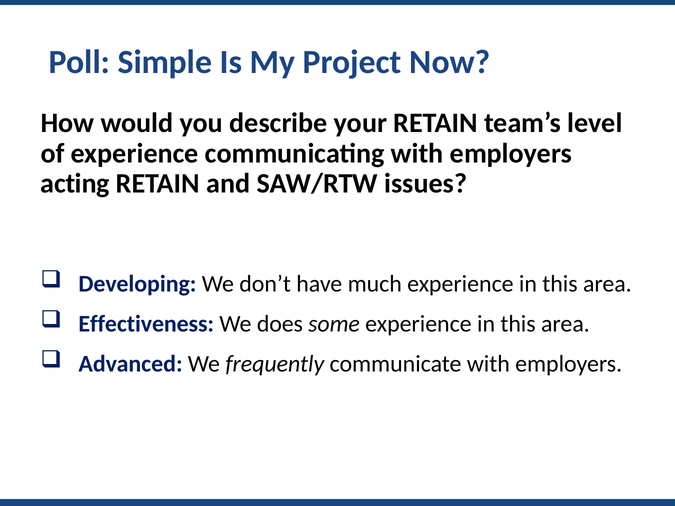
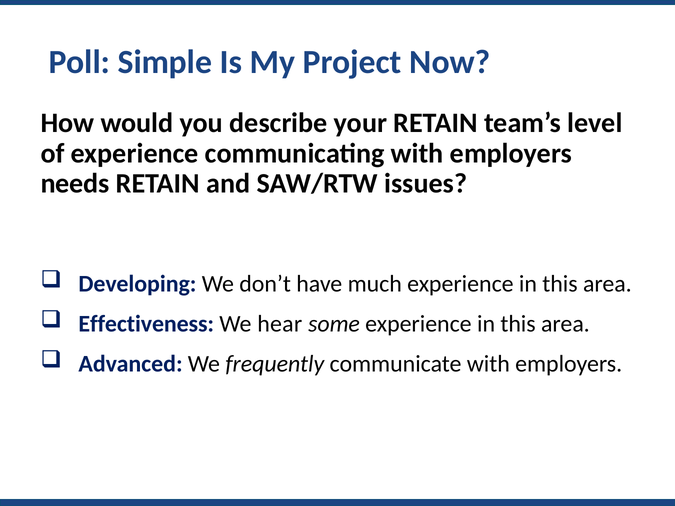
acting: acting -> needs
does: does -> hear
